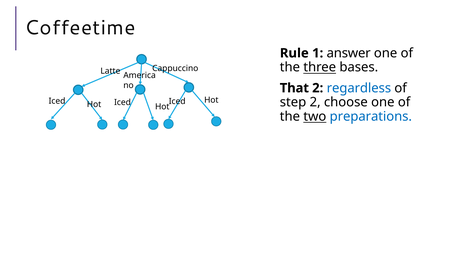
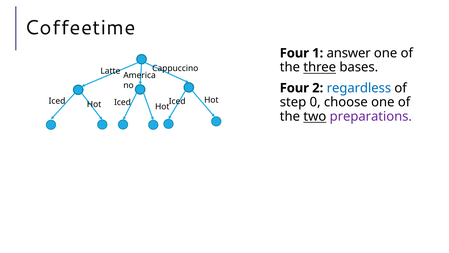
Rule at (294, 53): Rule -> Four
That at (294, 88): That -> Four
step 2: 2 -> 0
preparations colour: blue -> purple
